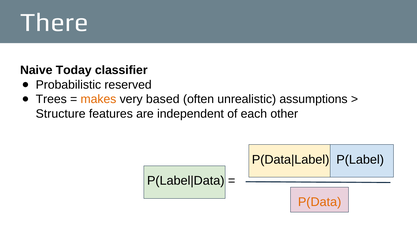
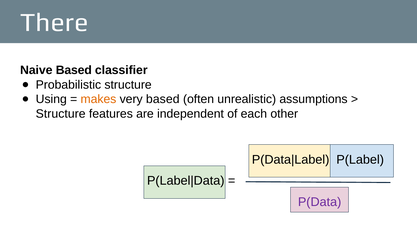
Naive Today: Today -> Based
Probabilistic reserved: reserved -> structure
Trees: Trees -> Using
P(Data colour: orange -> purple
